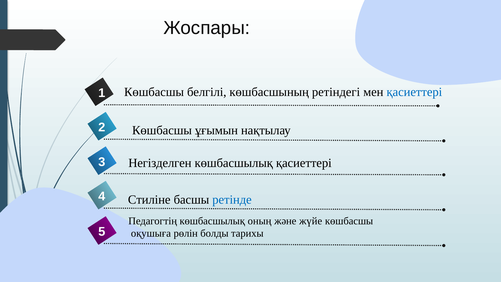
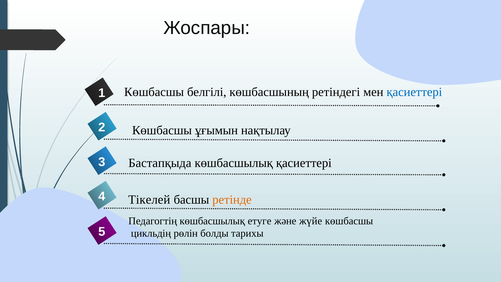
Негізделген: Негізделген -> Бастапқыда
Стиліне: Стиліне -> Тікелей
ретінде colour: blue -> orange
оның: оның -> етуге
оқушыға: оқушыға -> цикльдің
